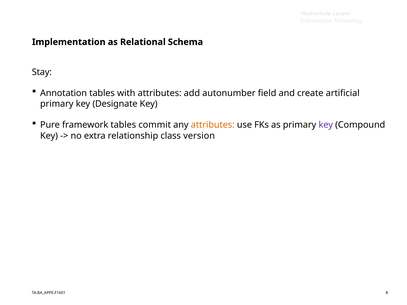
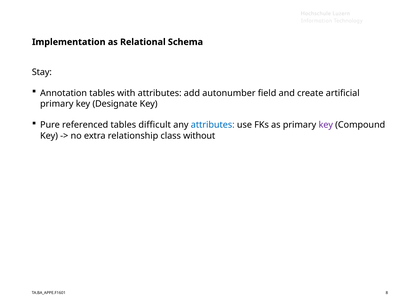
framework: framework -> referenced
commit: commit -> difficult
attributes at (213, 125) colour: orange -> blue
version: version -> without
